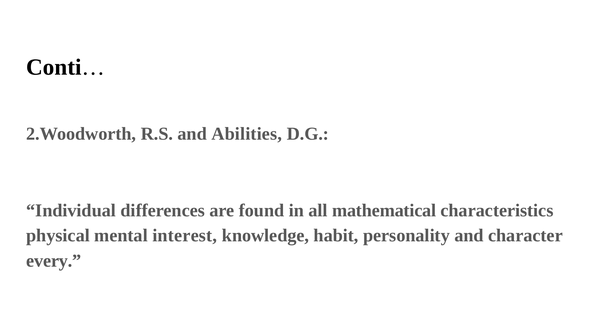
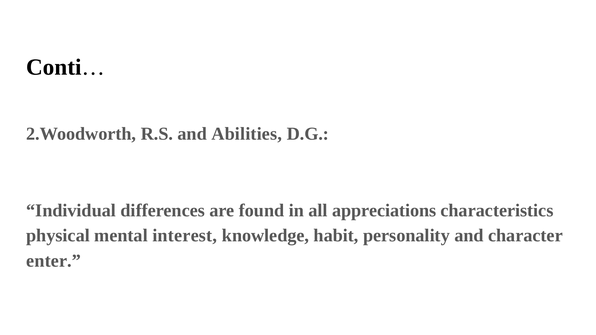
mathematical: mathematical -> appreciations
every: every -> enter
